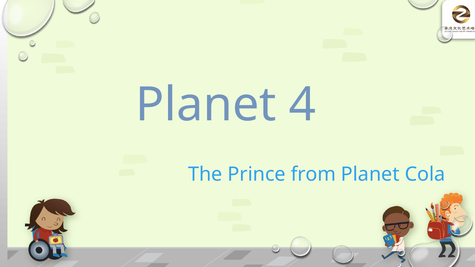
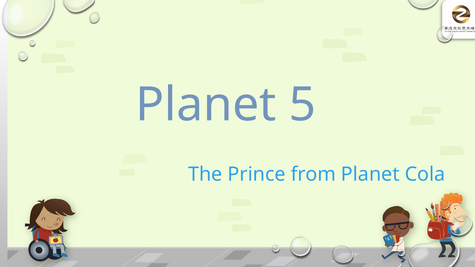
4: 4 -> 5
